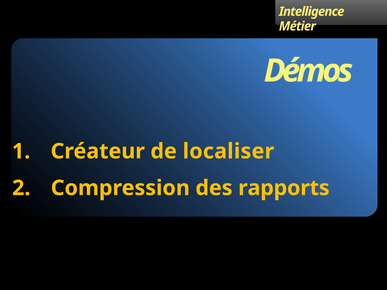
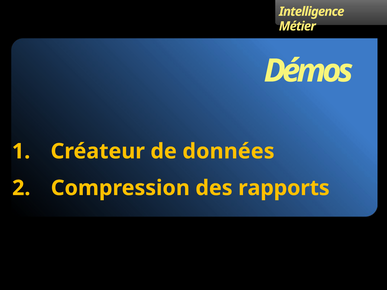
localiser: localiser -> données
